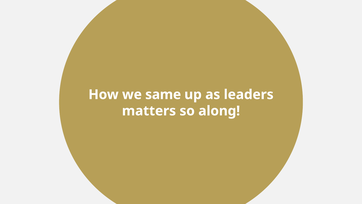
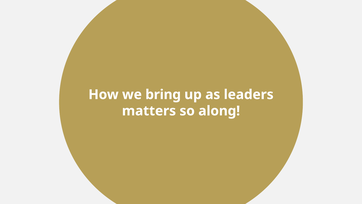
same: same -> bring
